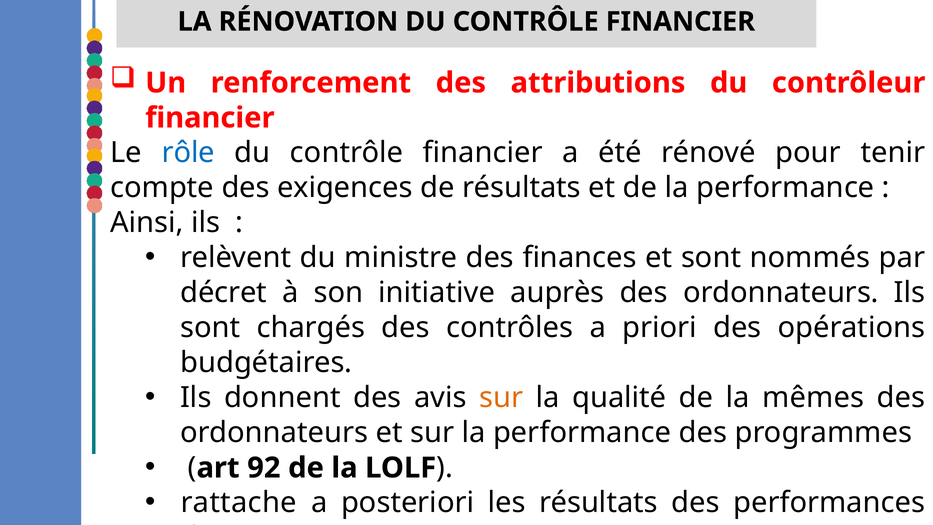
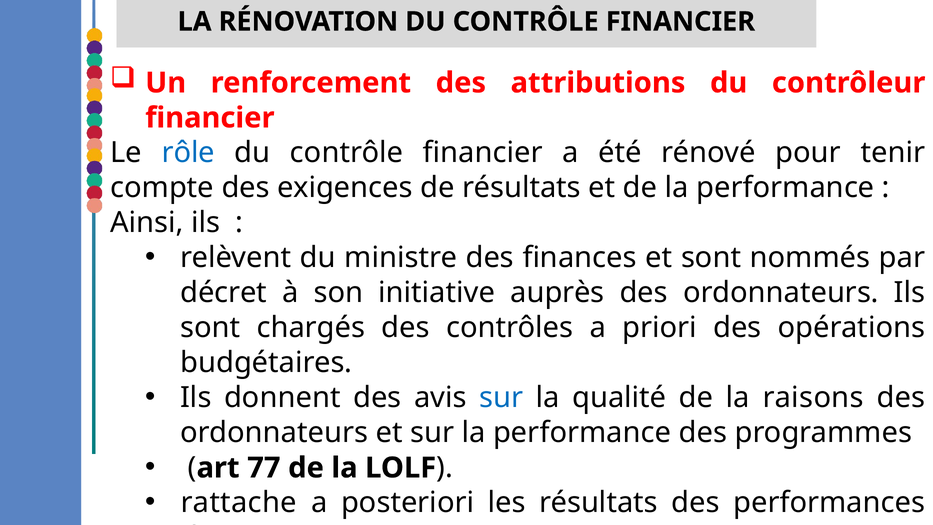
sur at (501, 398) colour: orange -> blue
mêmes: mêmes -> raisons
92: 92 -> 77
